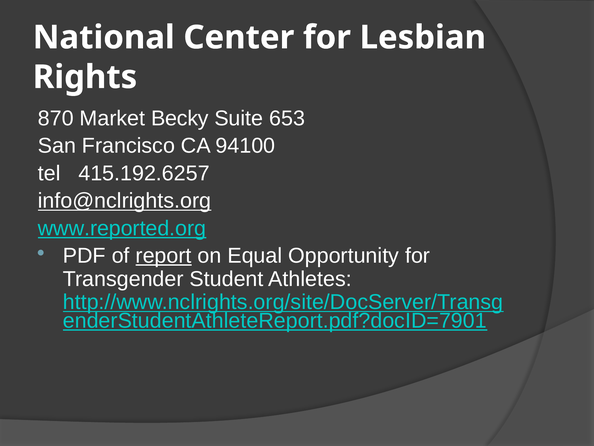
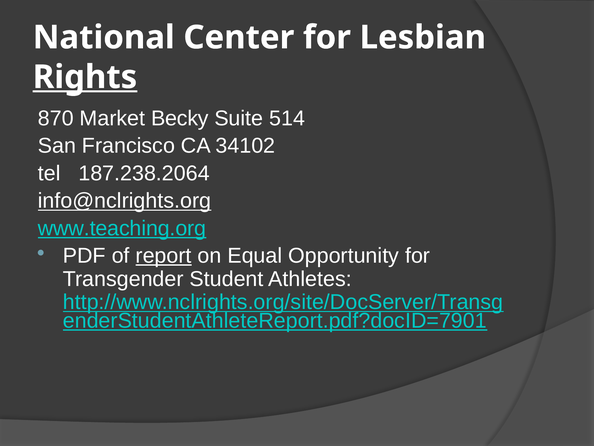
Rights underline: none -> present
653: 653 -> 514
94100: 94100 -> 34102
415.192.6257: 415.192.6257 -> 187.238.2064
www.reported.org: www.reported.org -> www.teaching.org
